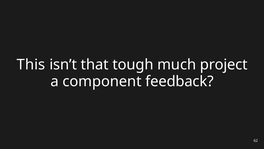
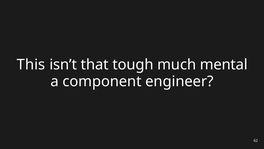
project: project -> mental
feedback: feedback -> engineer
